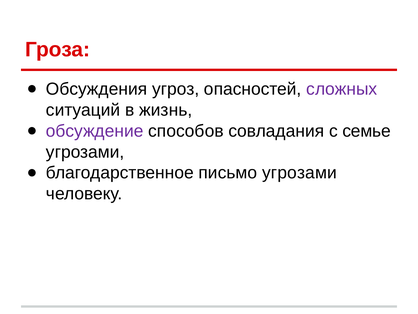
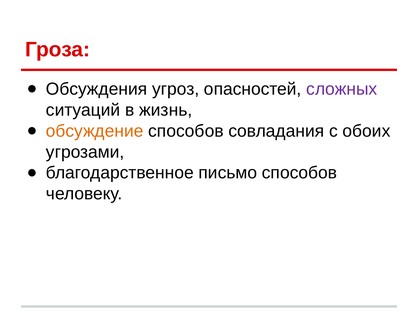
обсуждение colour: purple -> orange
семье: семье -> обоих
письмо угрозами: угрозами -> способов
